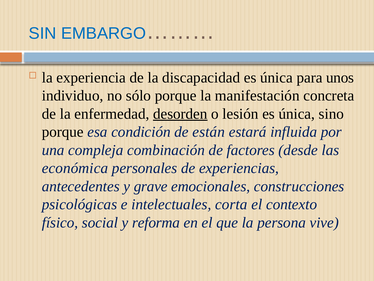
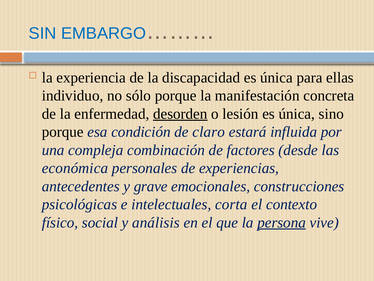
unos: unos -> ellas
están: están -> claro
reforma: reforma -> análisis
persona underline: none -> present
